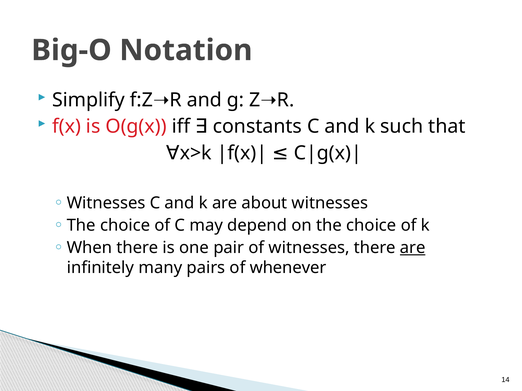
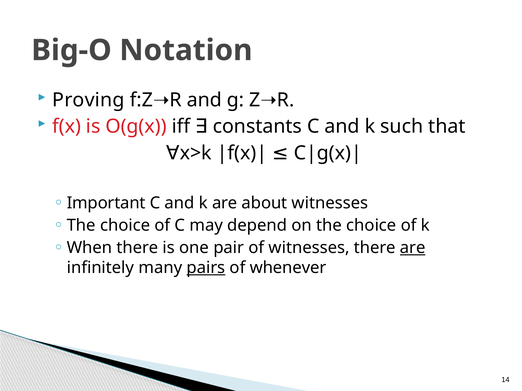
Simplify: Simplify -> Proving
Witnesses at (106, 203): Witnesses -> Important
pairs underline: none -> present
